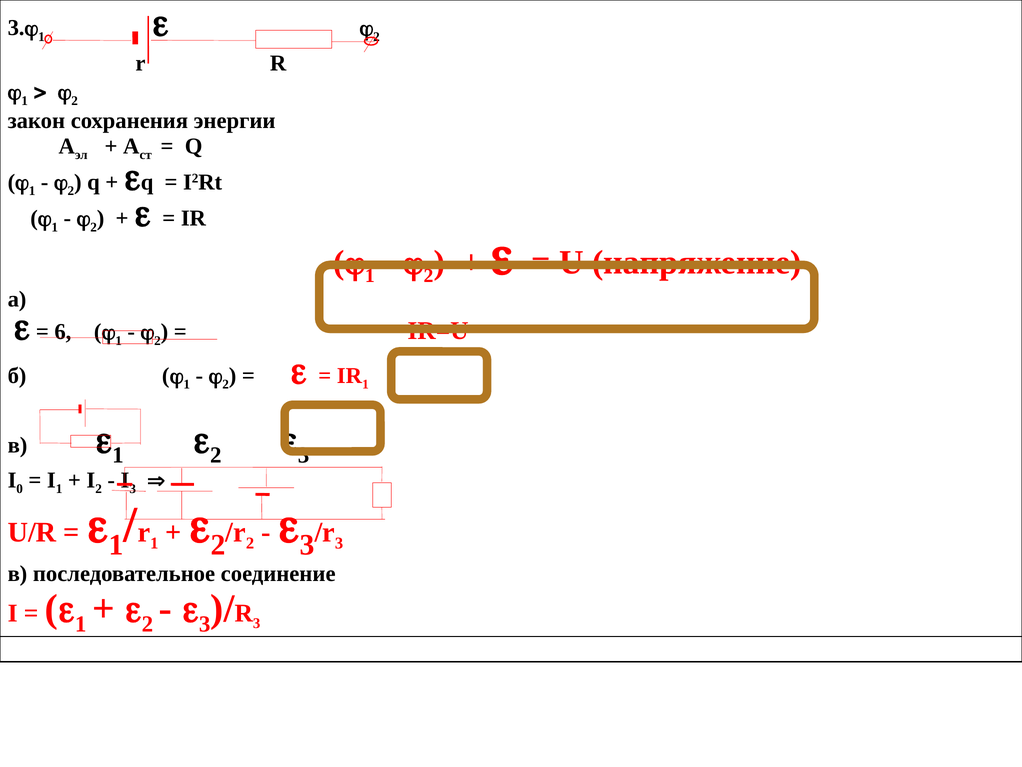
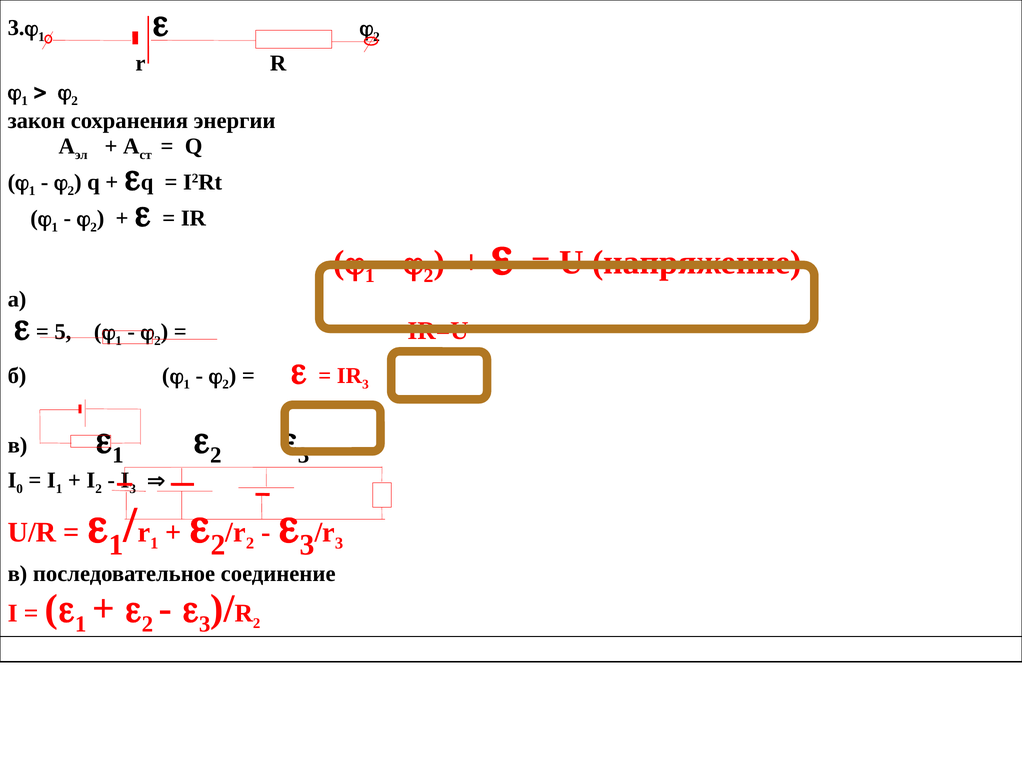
6: 6 -> 5
IR 1: 1 -> 3
R 3: 3 -> 2
